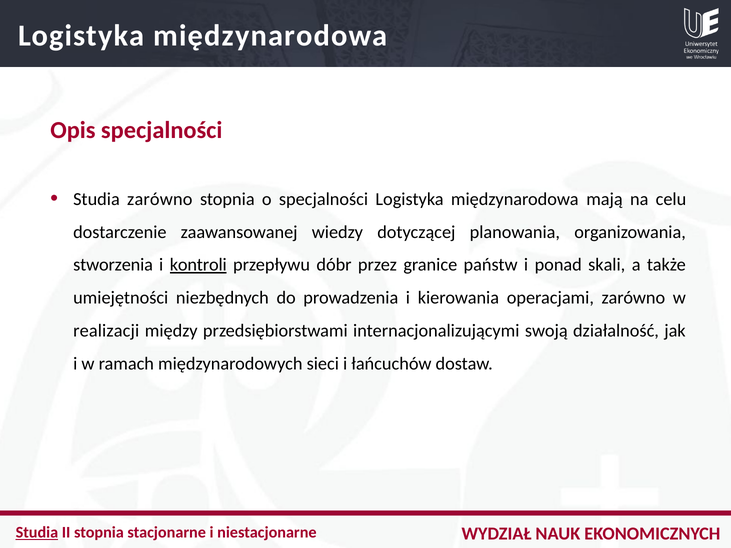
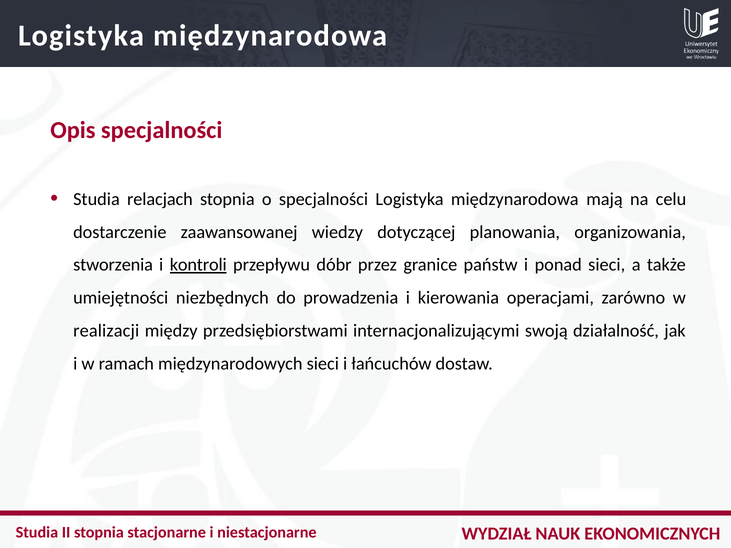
Studia zarówno: zarówno -> relacjach
ponad skali: skali -> sieci
Studia at (37, 533) underline: present -> none
